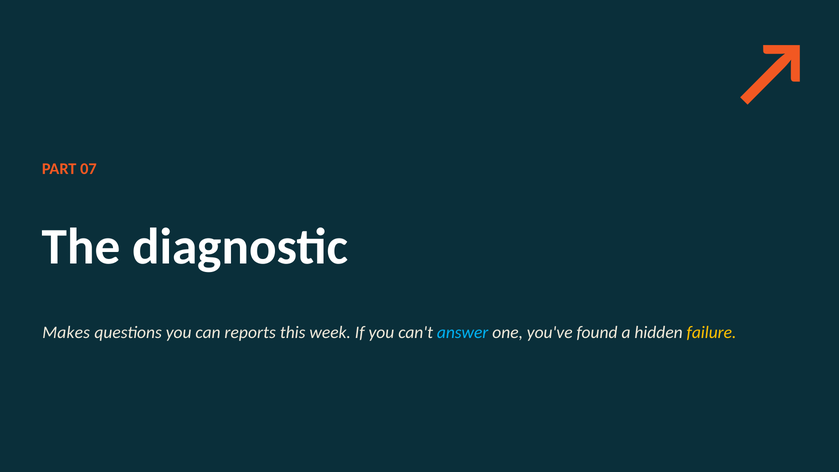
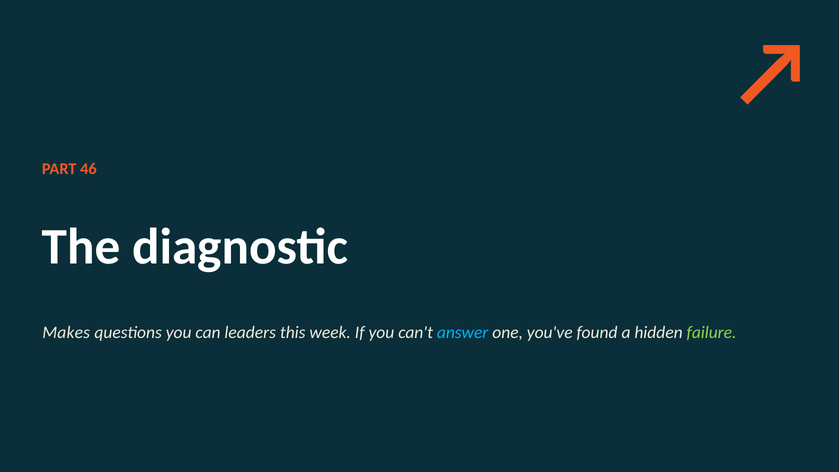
07: 07 -> 46
reports: reports -> leaders
failure colour: yellow -> light green
